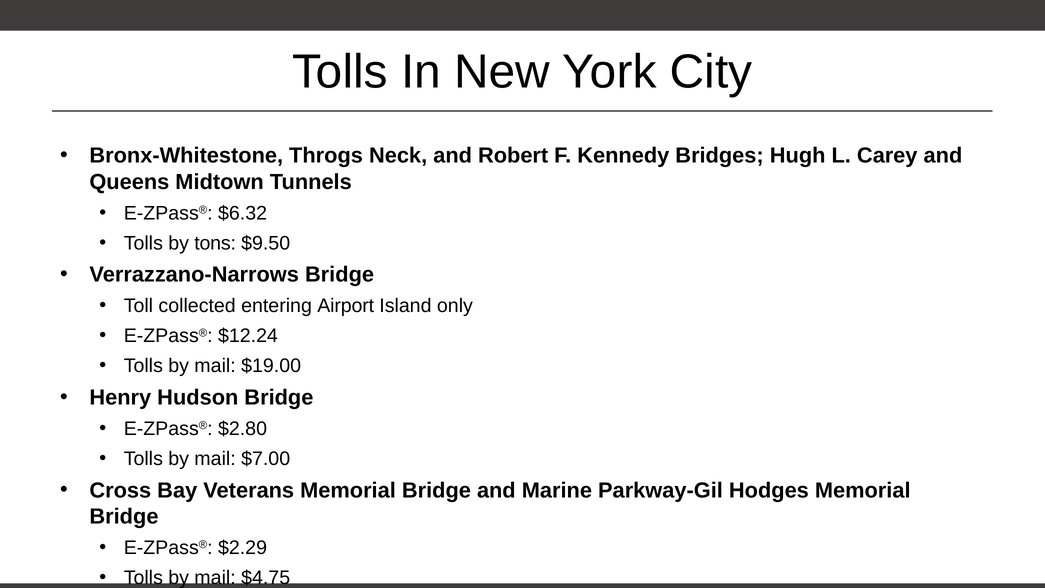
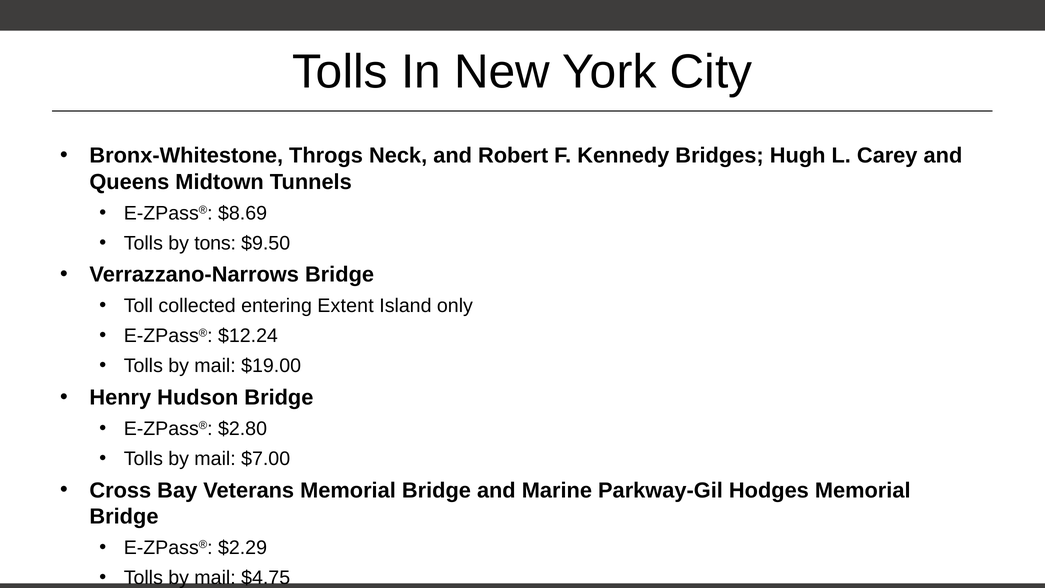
$6.32: $6.32 -> $8.69
Airport: Airport -> Extent
